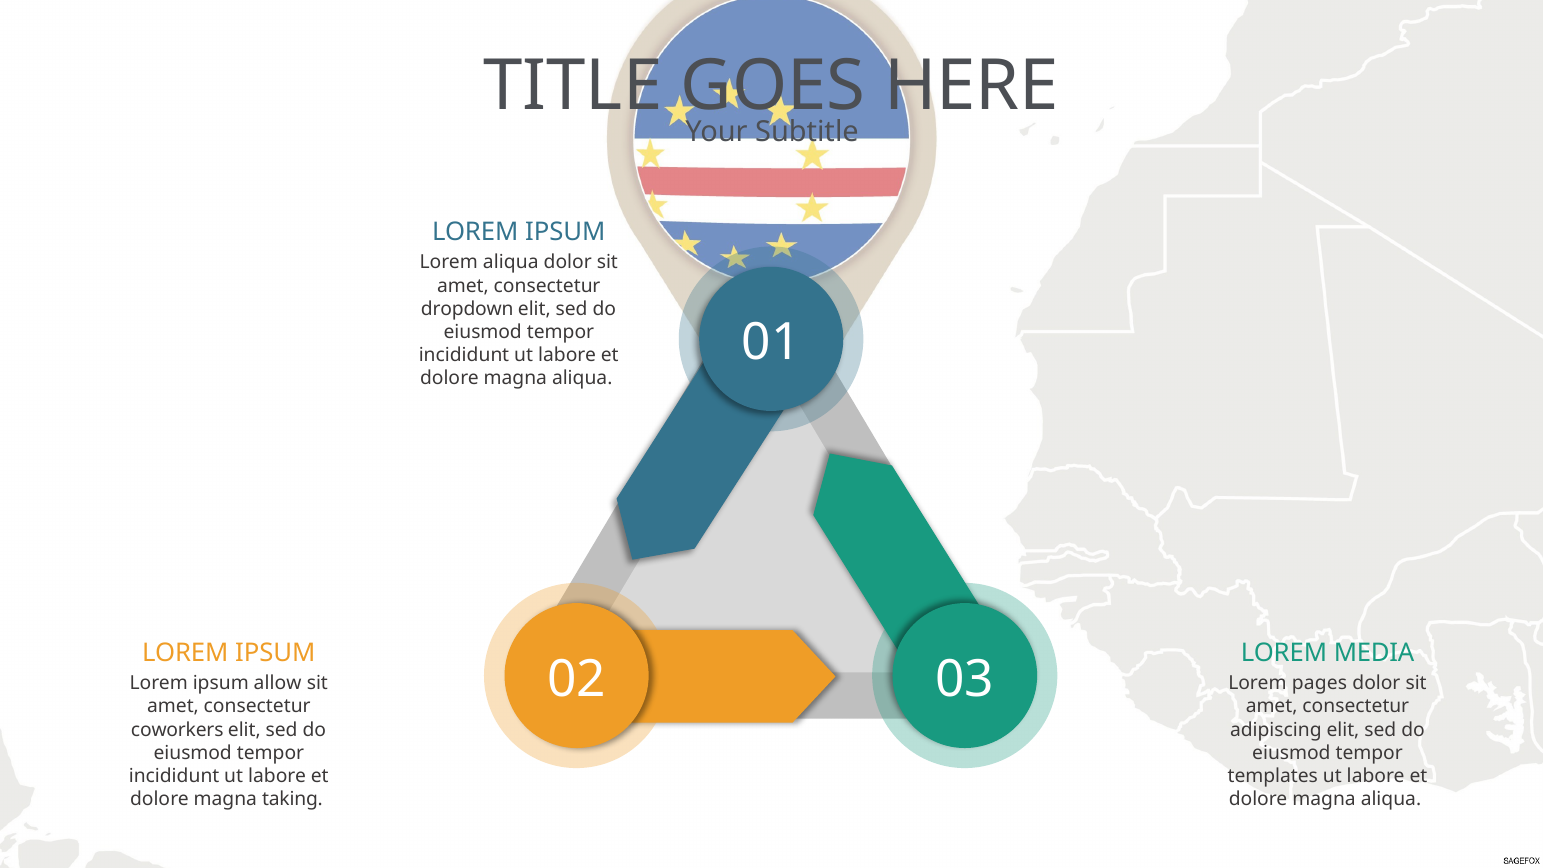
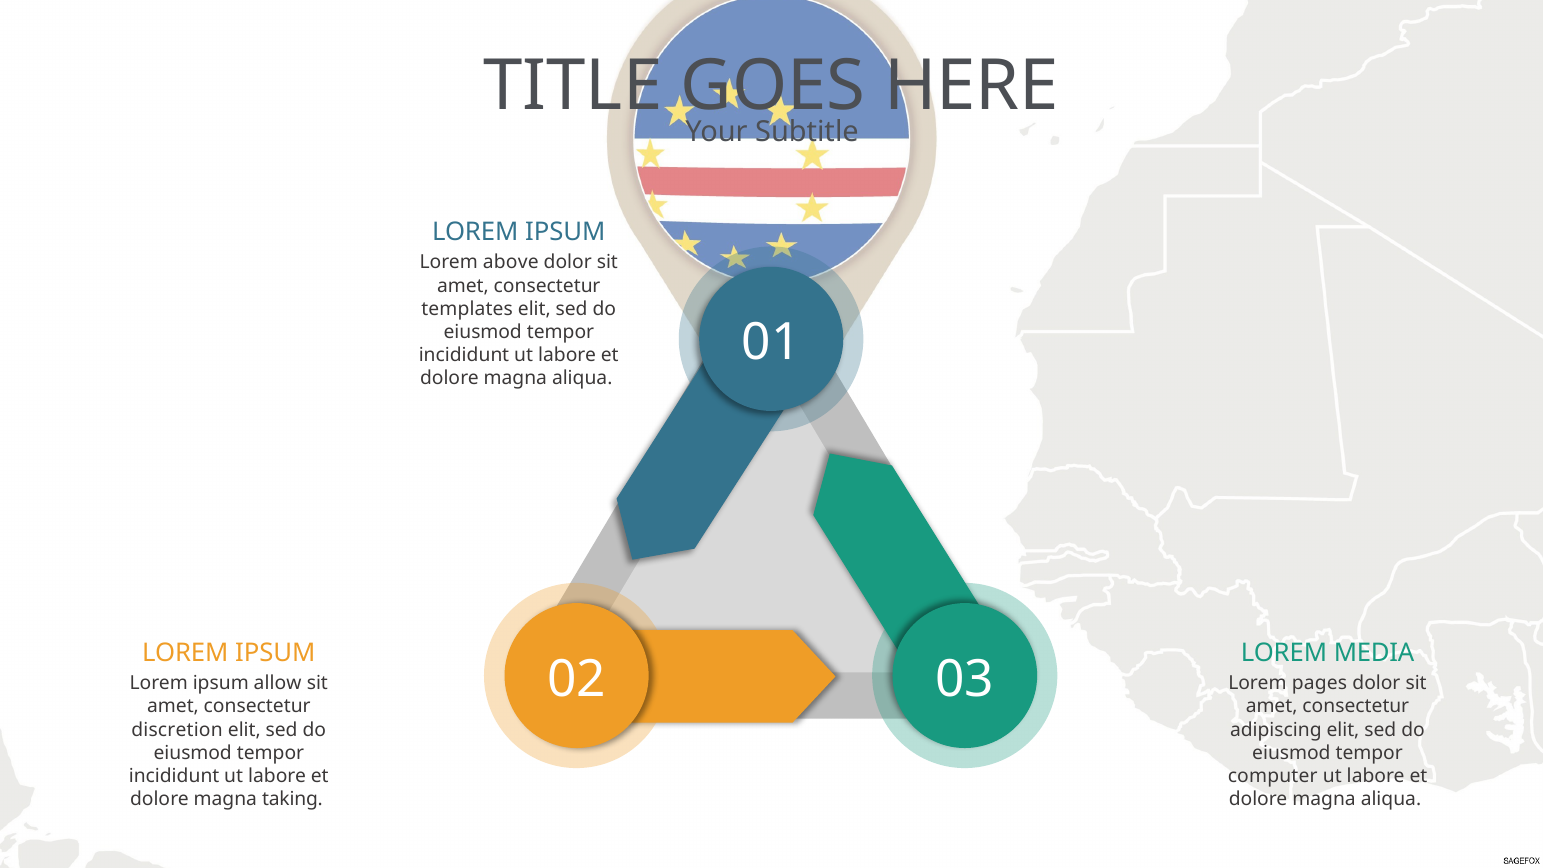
Lorem aliqua: aliqua -> above
dropdown: dropdown -> templates
coworkers: coworkers -> discretion
templates: templates -> computer
